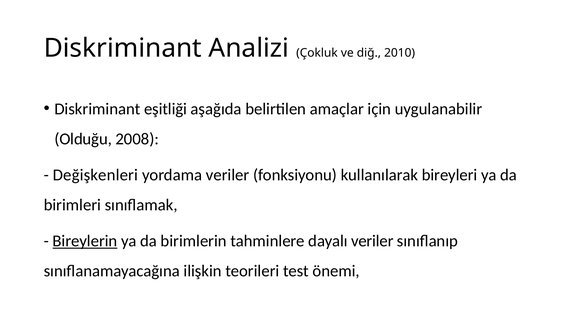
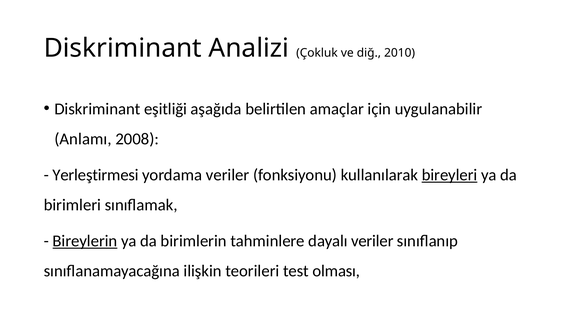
Olduğu: Olduğu -> Anlamı
Değişkenleri: Değişkenleri -> Yerleştirmesi
bireyleri underline: none -> present
önemi: önemi -> olması
